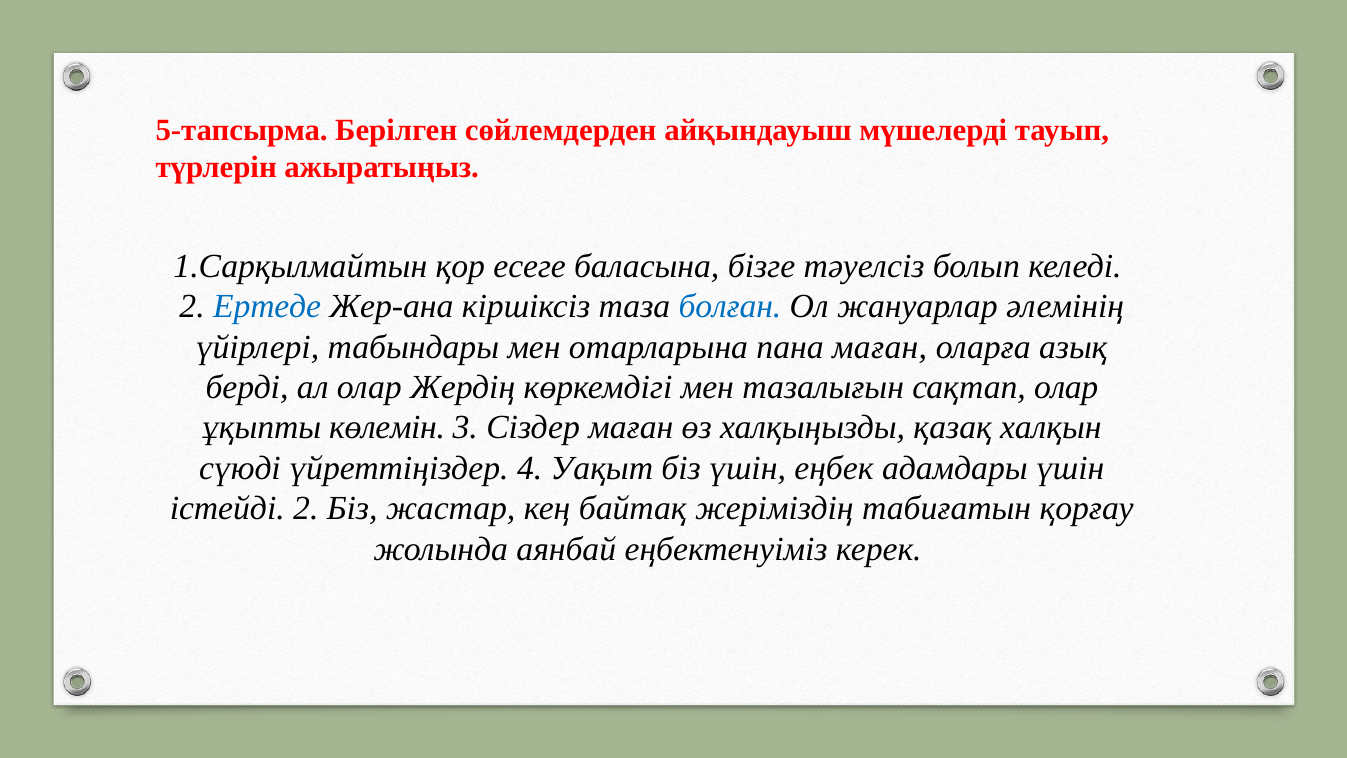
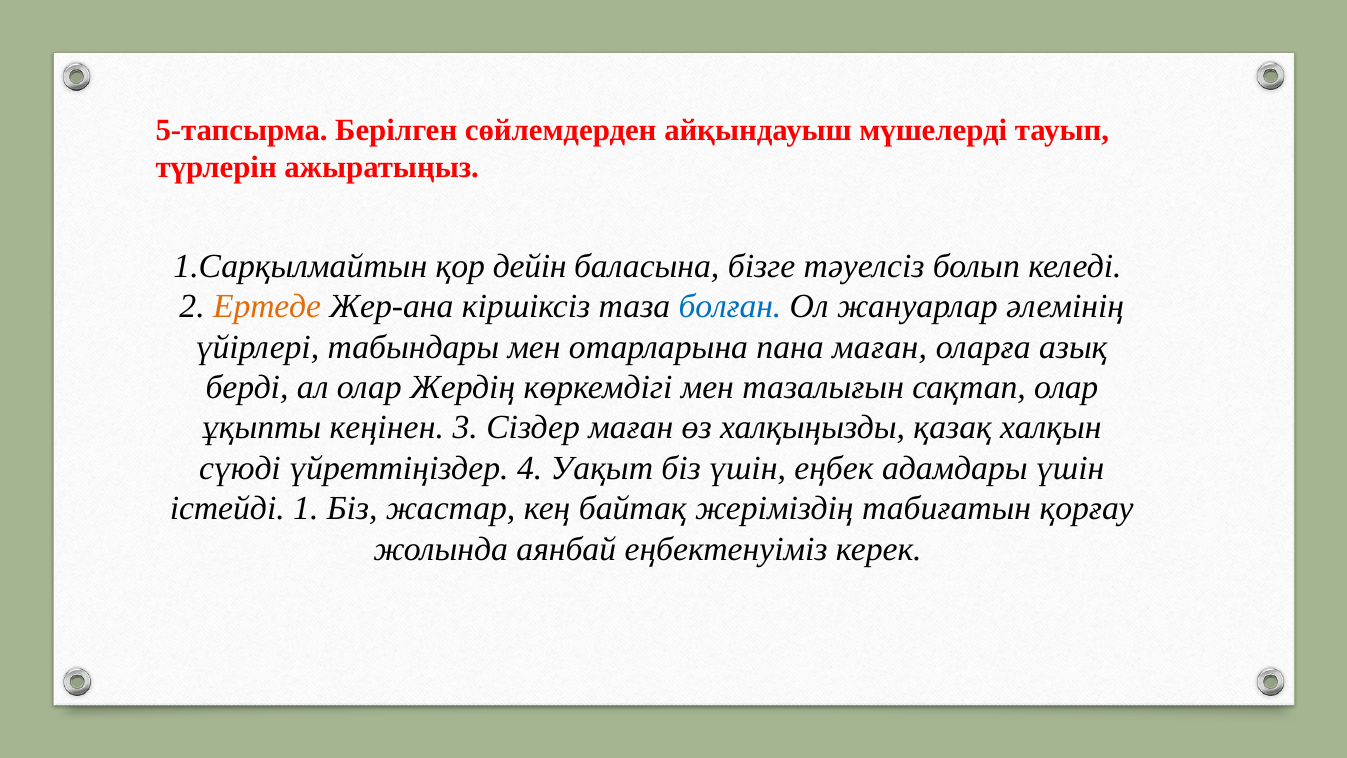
есеге: есеге -> дейін
Ертеде colour: blue -> orange
көлемін: көлемін -> кеңінен
істейді 2: 2 -> 1
